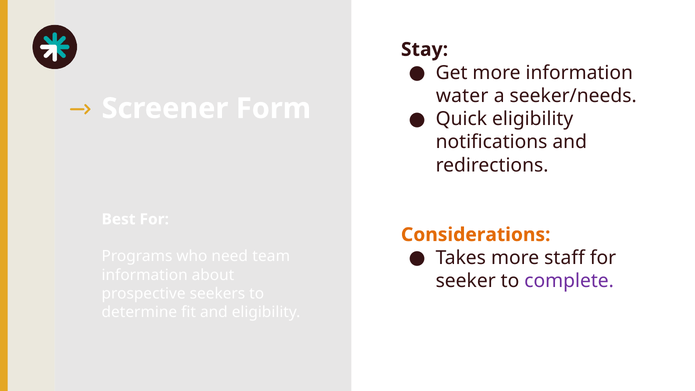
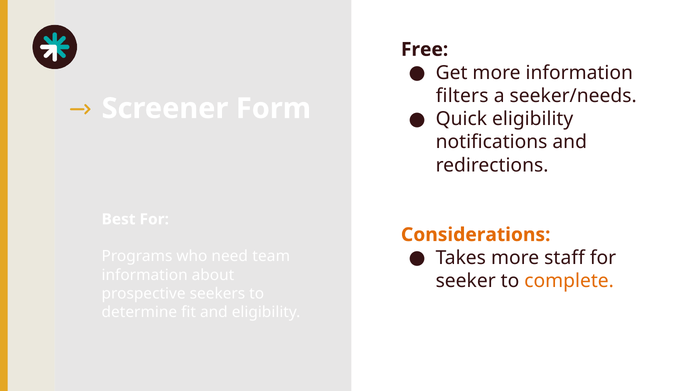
Stay: Stay -> Free
water: water -> filters
complete colour: purple -> orange
